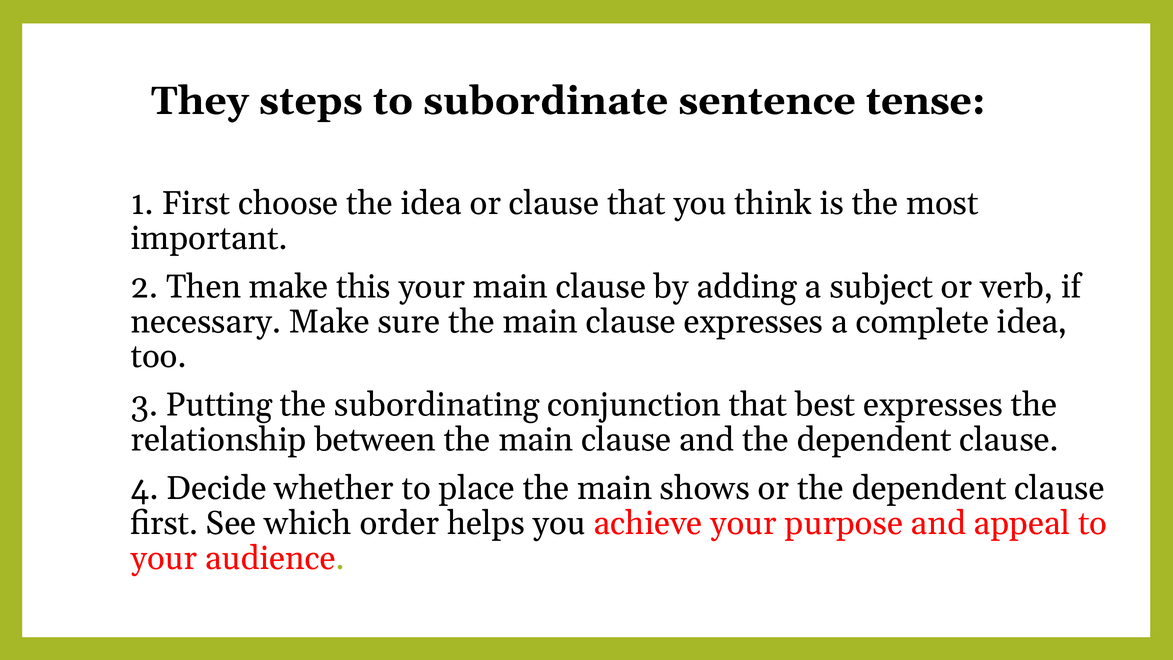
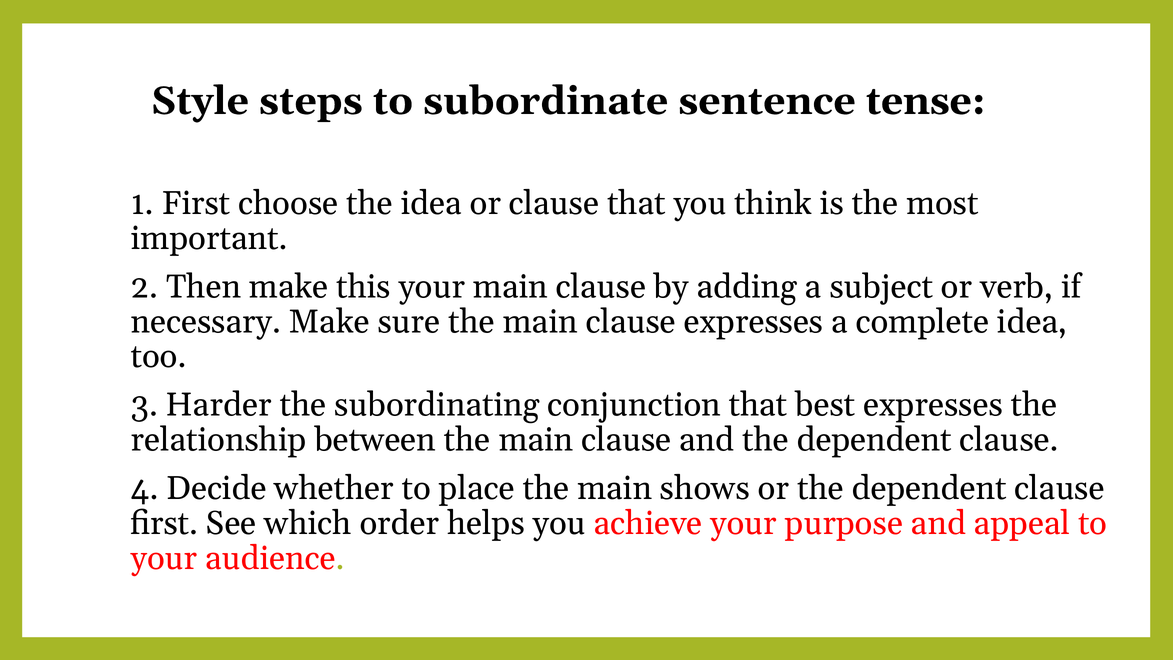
They: They -> Style
Putting: Putting -> Harder
